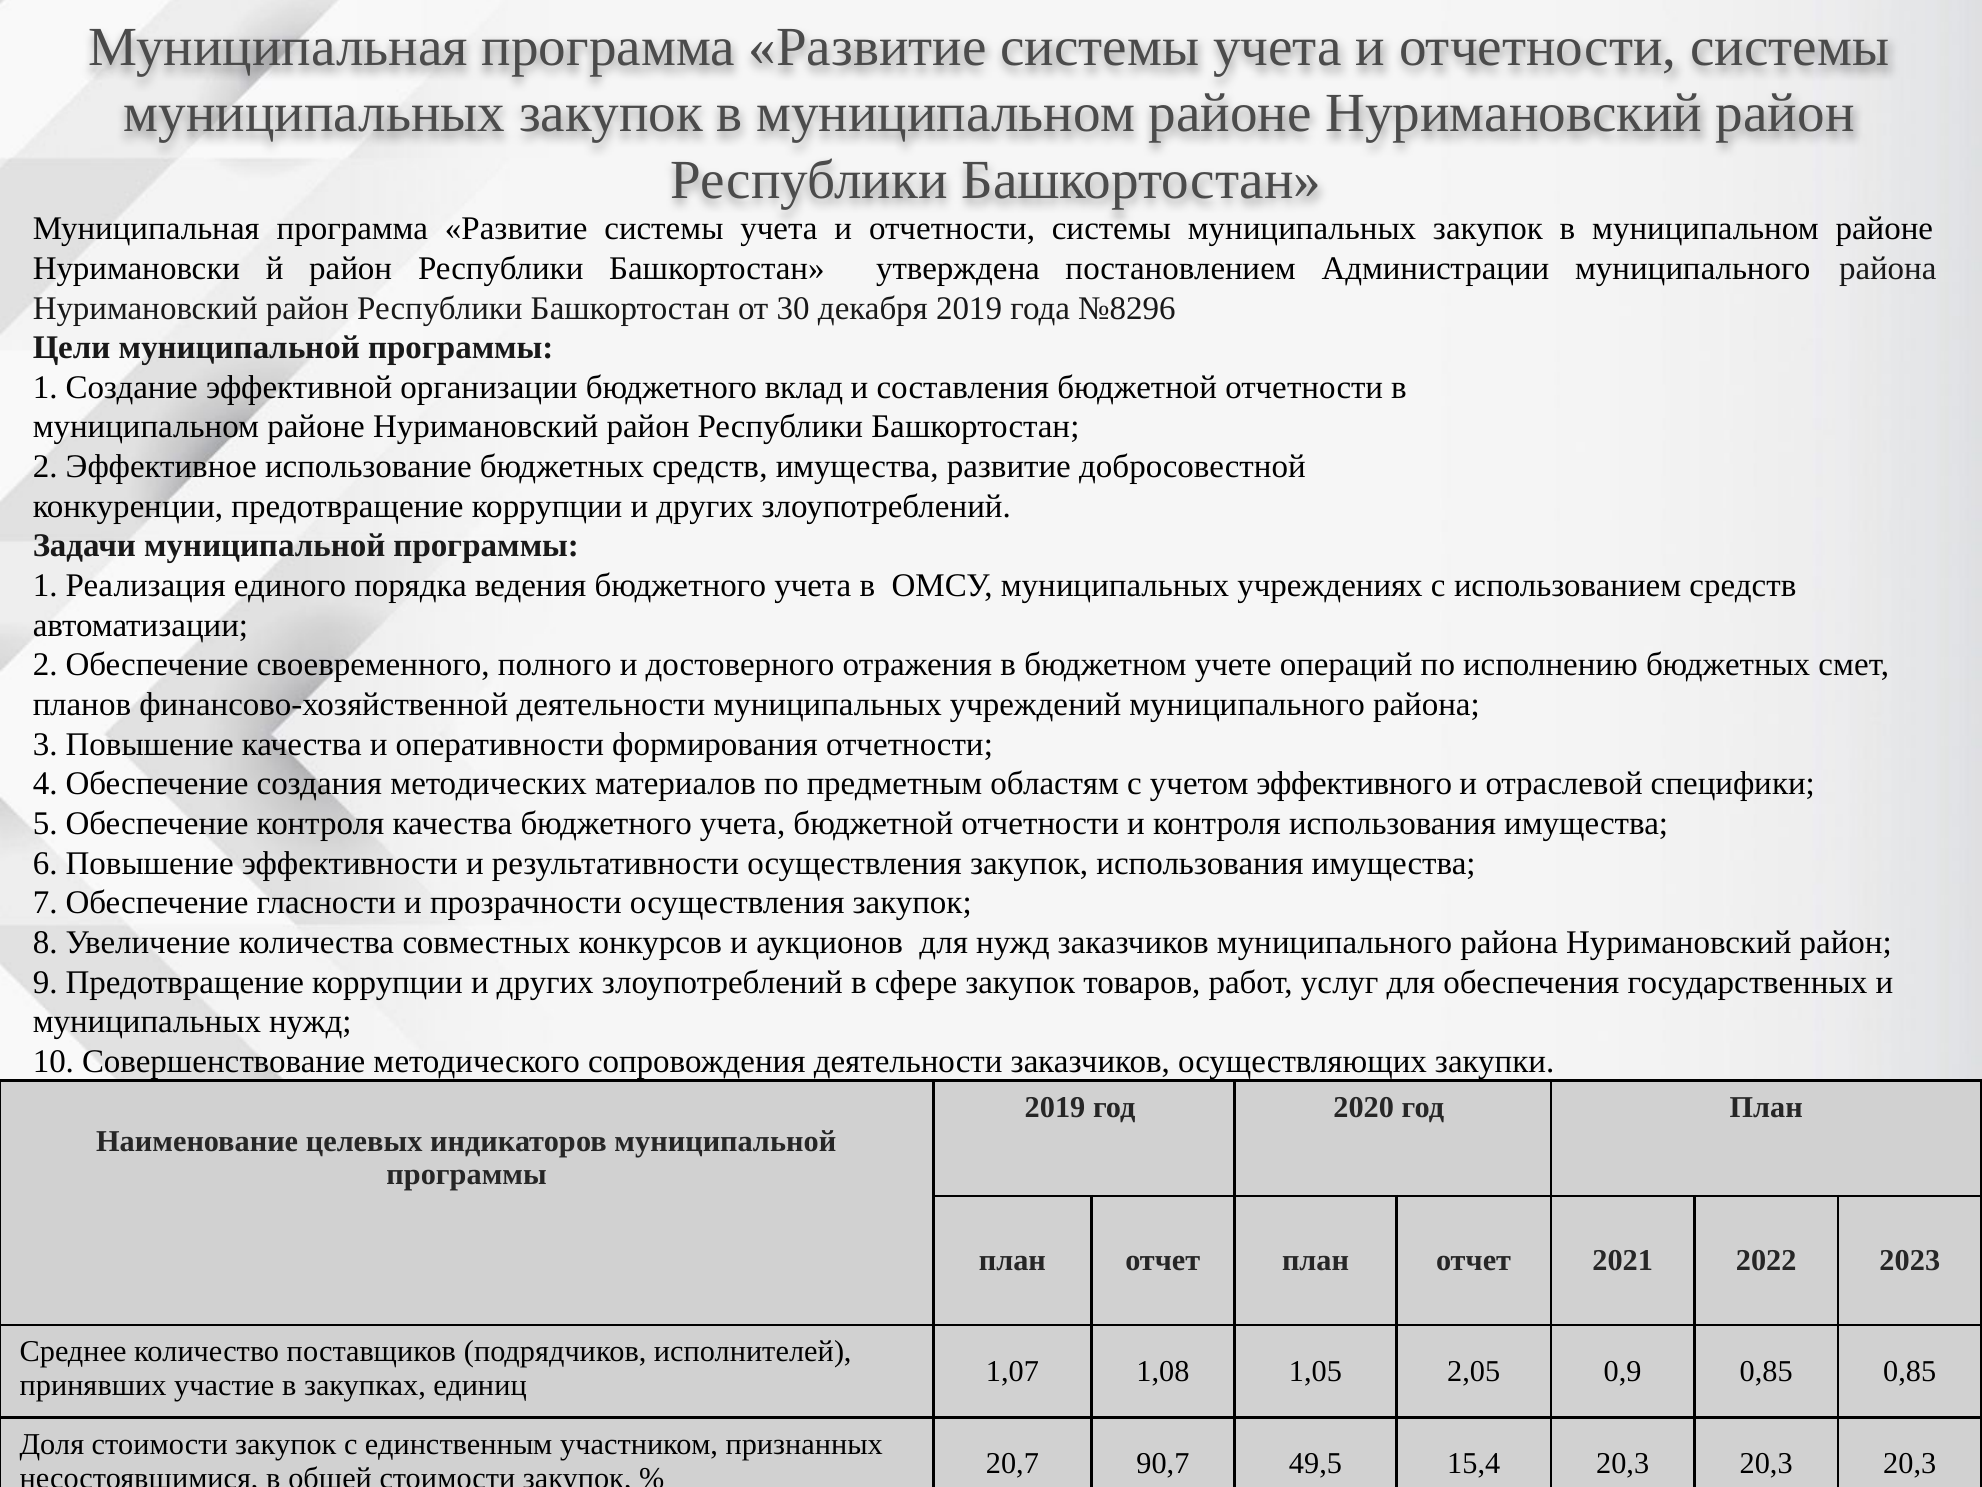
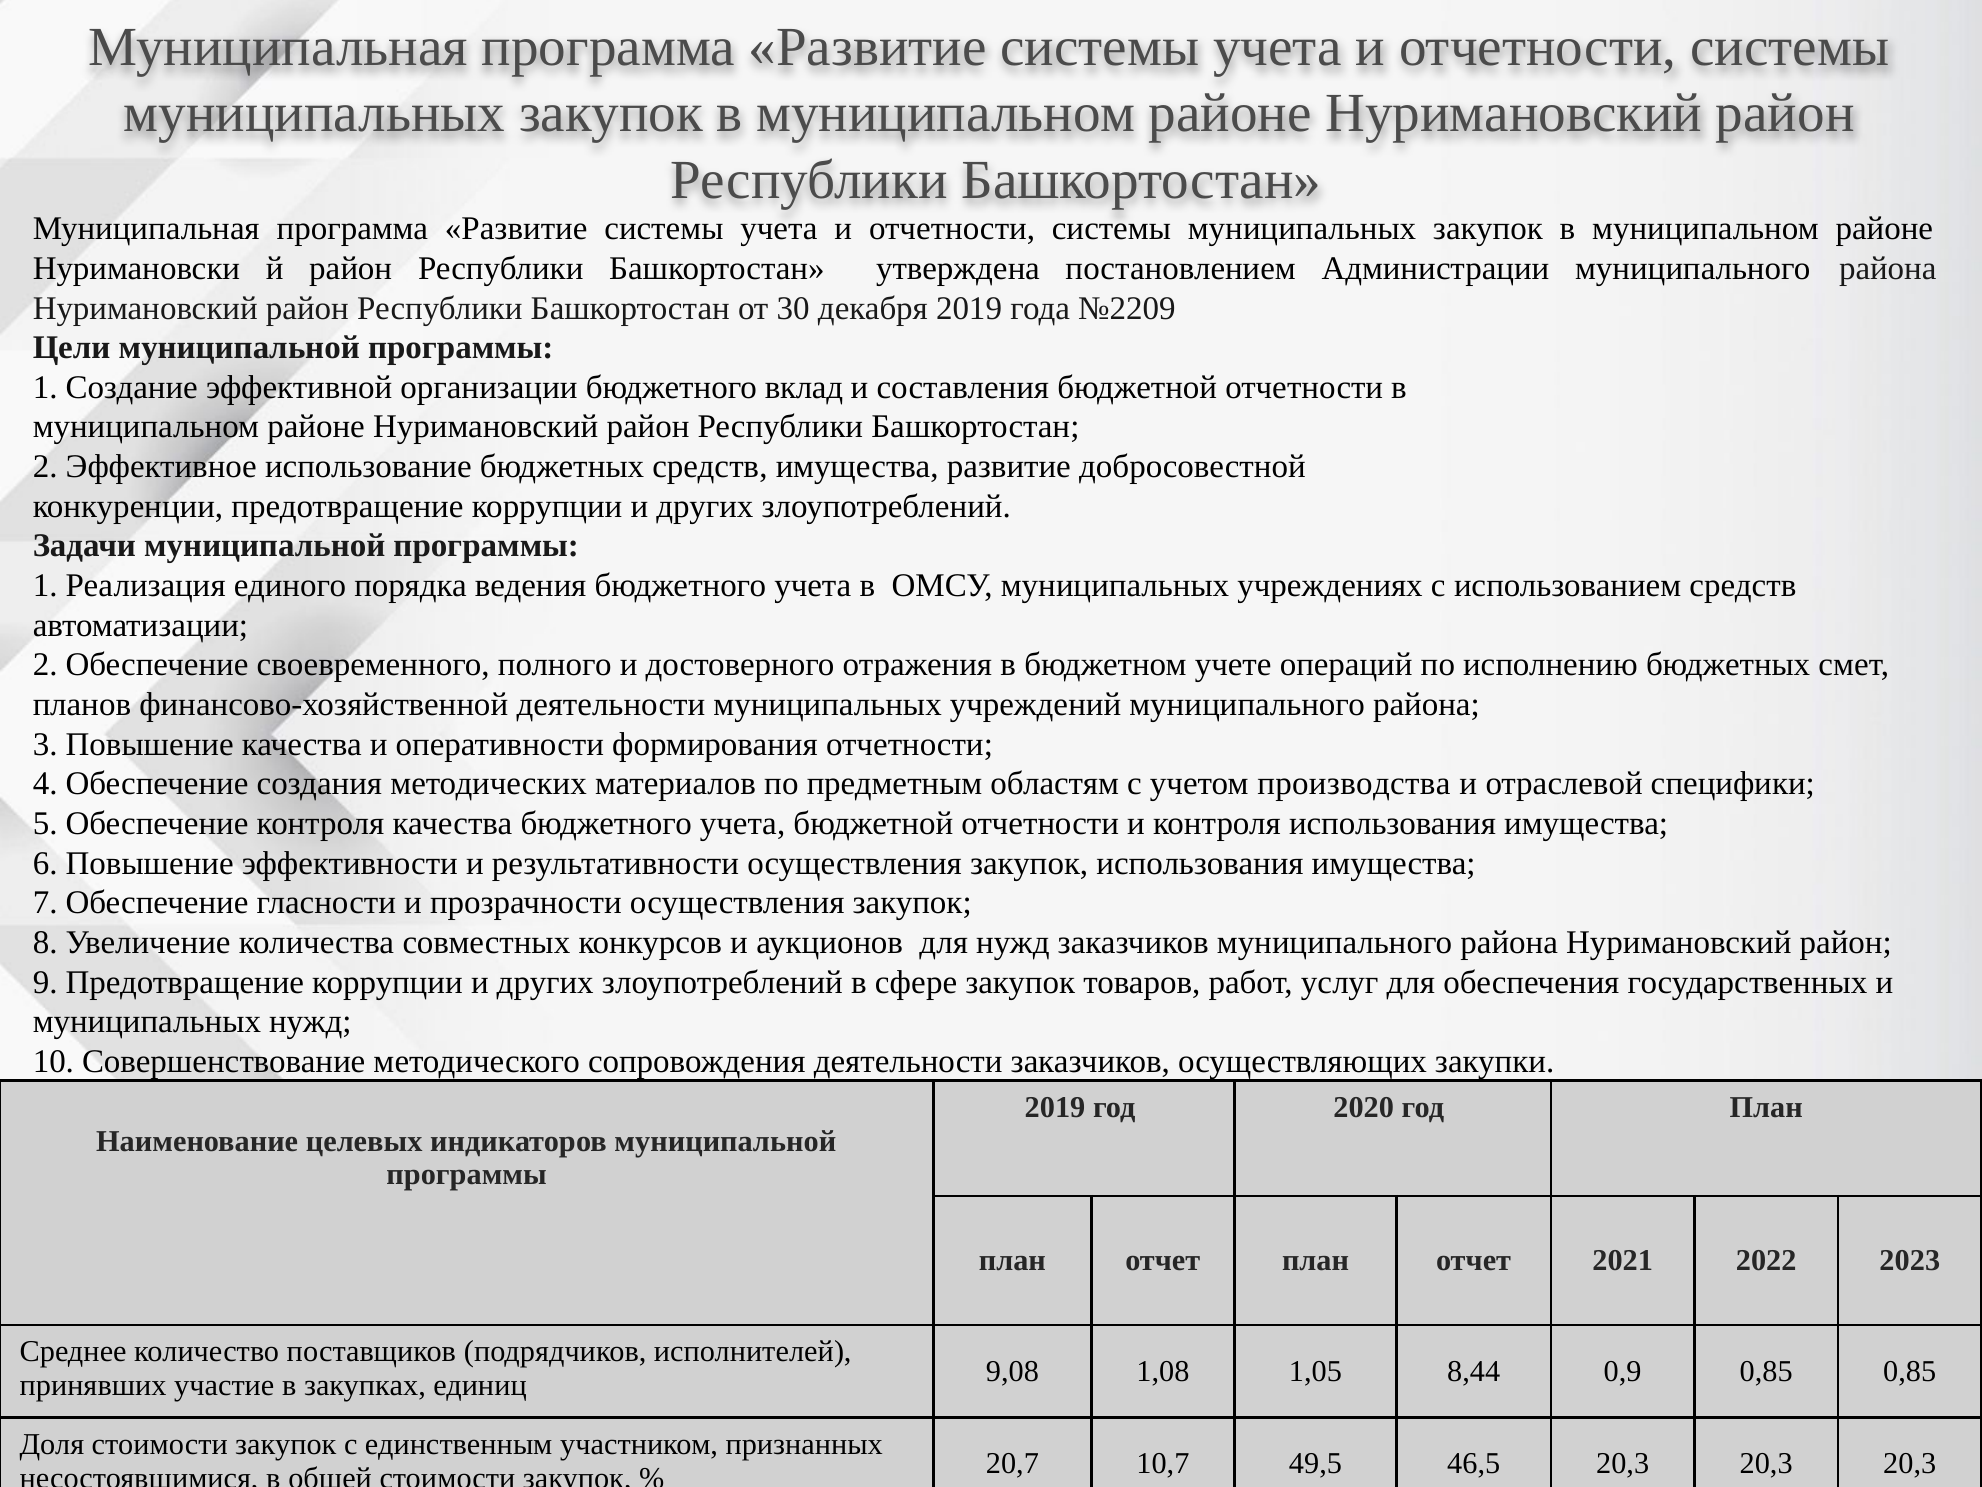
№8296: №8296 -> №2209
эффективного: эффективного -> производства
1,07: 1,07 -> 9,08
2,05: 2,05 -> 8,44
90,7: 90,7 -> 10,7
15,4: 15,4 -> 46,5
